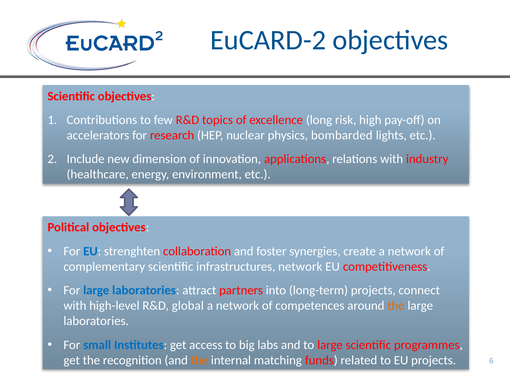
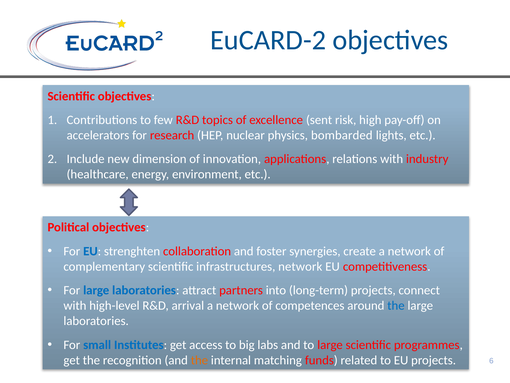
long: long -> sent
global: global -> arrival
the at (396, 305) colour: orange -> blue
